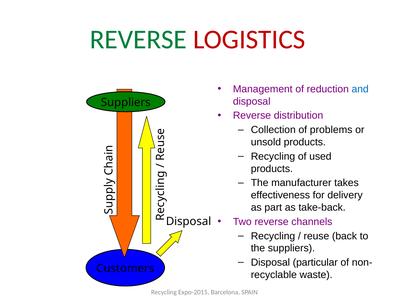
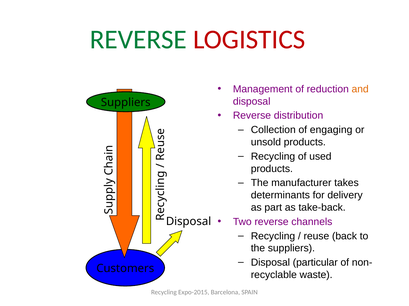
and colour: blue -> orange
problems: problems -> engaging
effectiveness: effectiveness -> determinants
